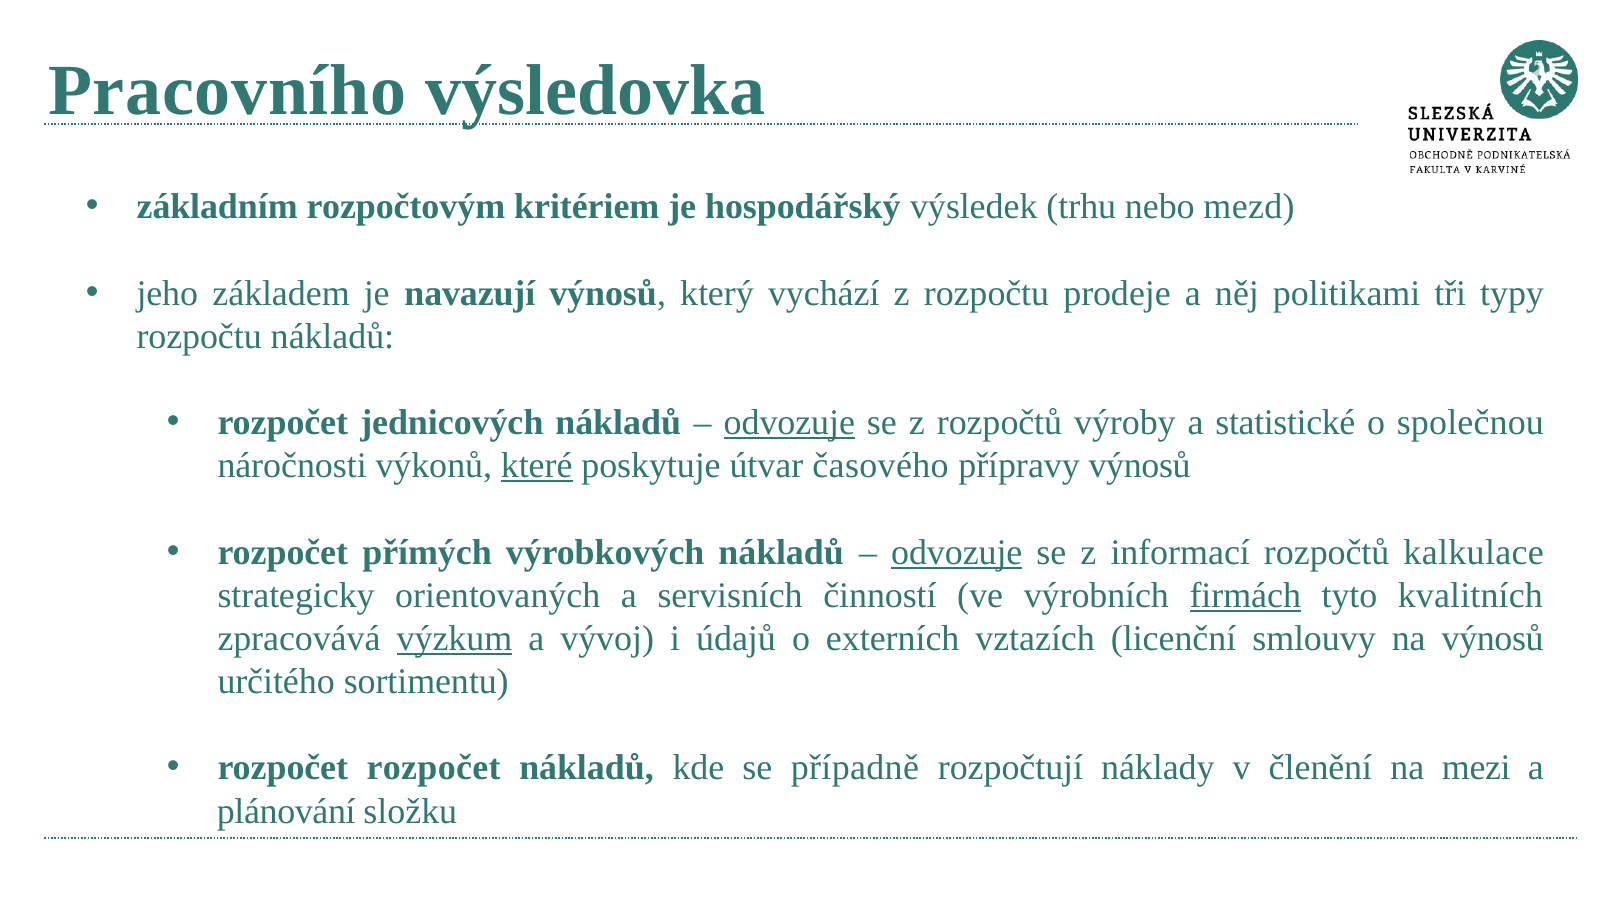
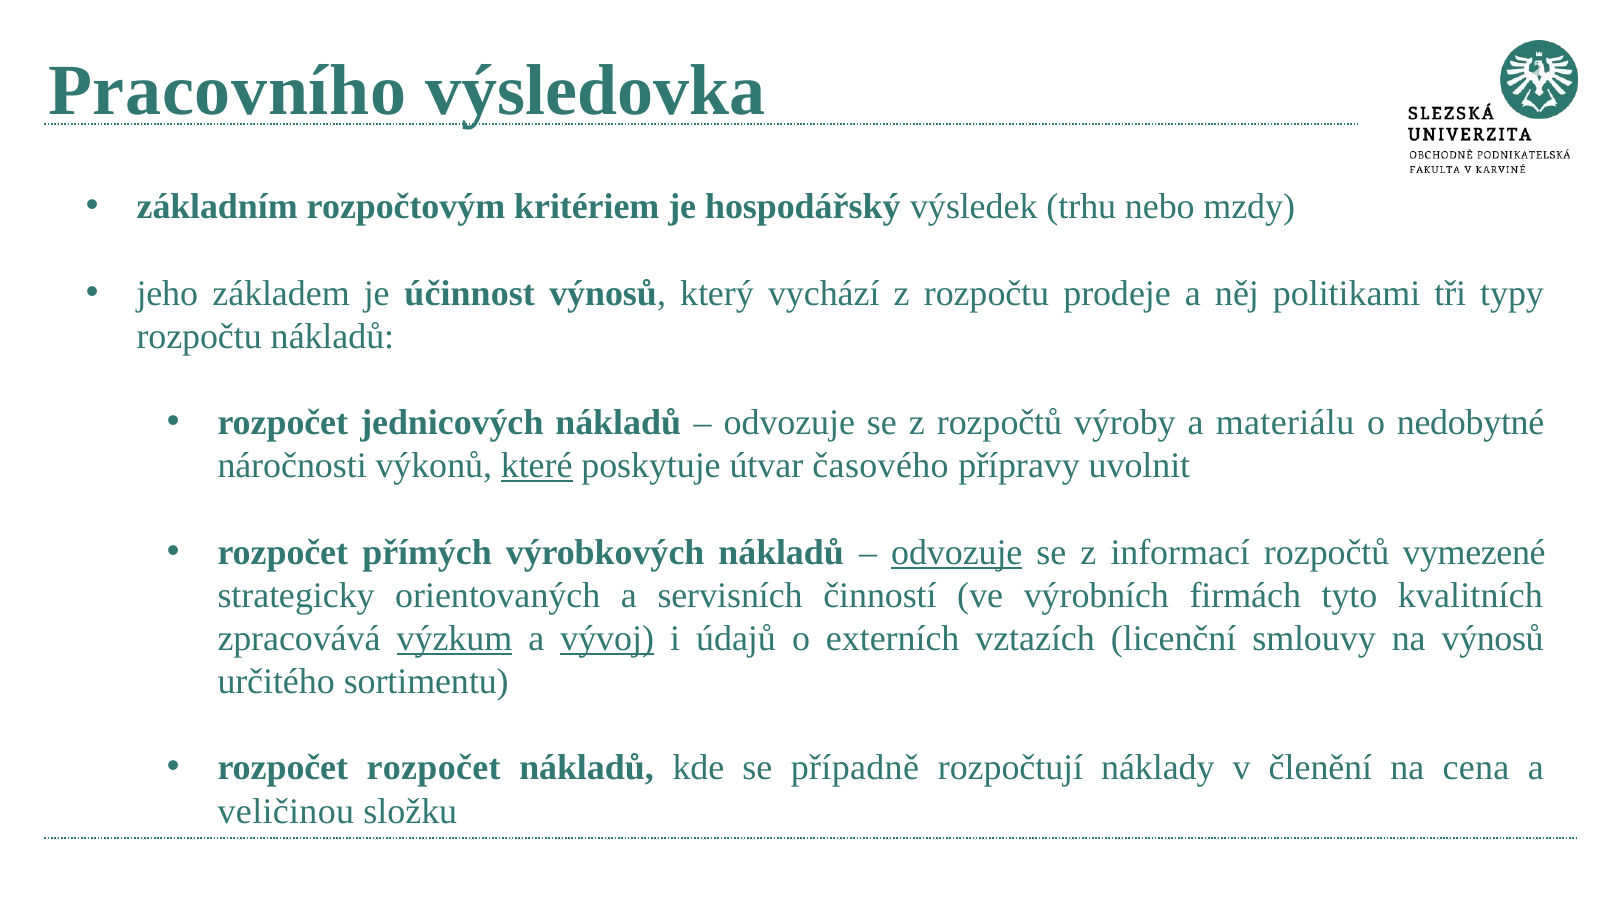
mezd: mezd -> mzdy
navazují: navazují -> účinnost
odvozuje at (789, 423) underline: present -> none
statistické: statistické -> materiálu
společnou: společnou -> nedobytné
přípravy výnosů: výnosů -> uvolnit
kalkulace: kalkulace -> vymezené
firmách underline: present -> none
vývoj underline: none -> present
mezi: mezi -> cena
plánování: plánování -> veličinou
